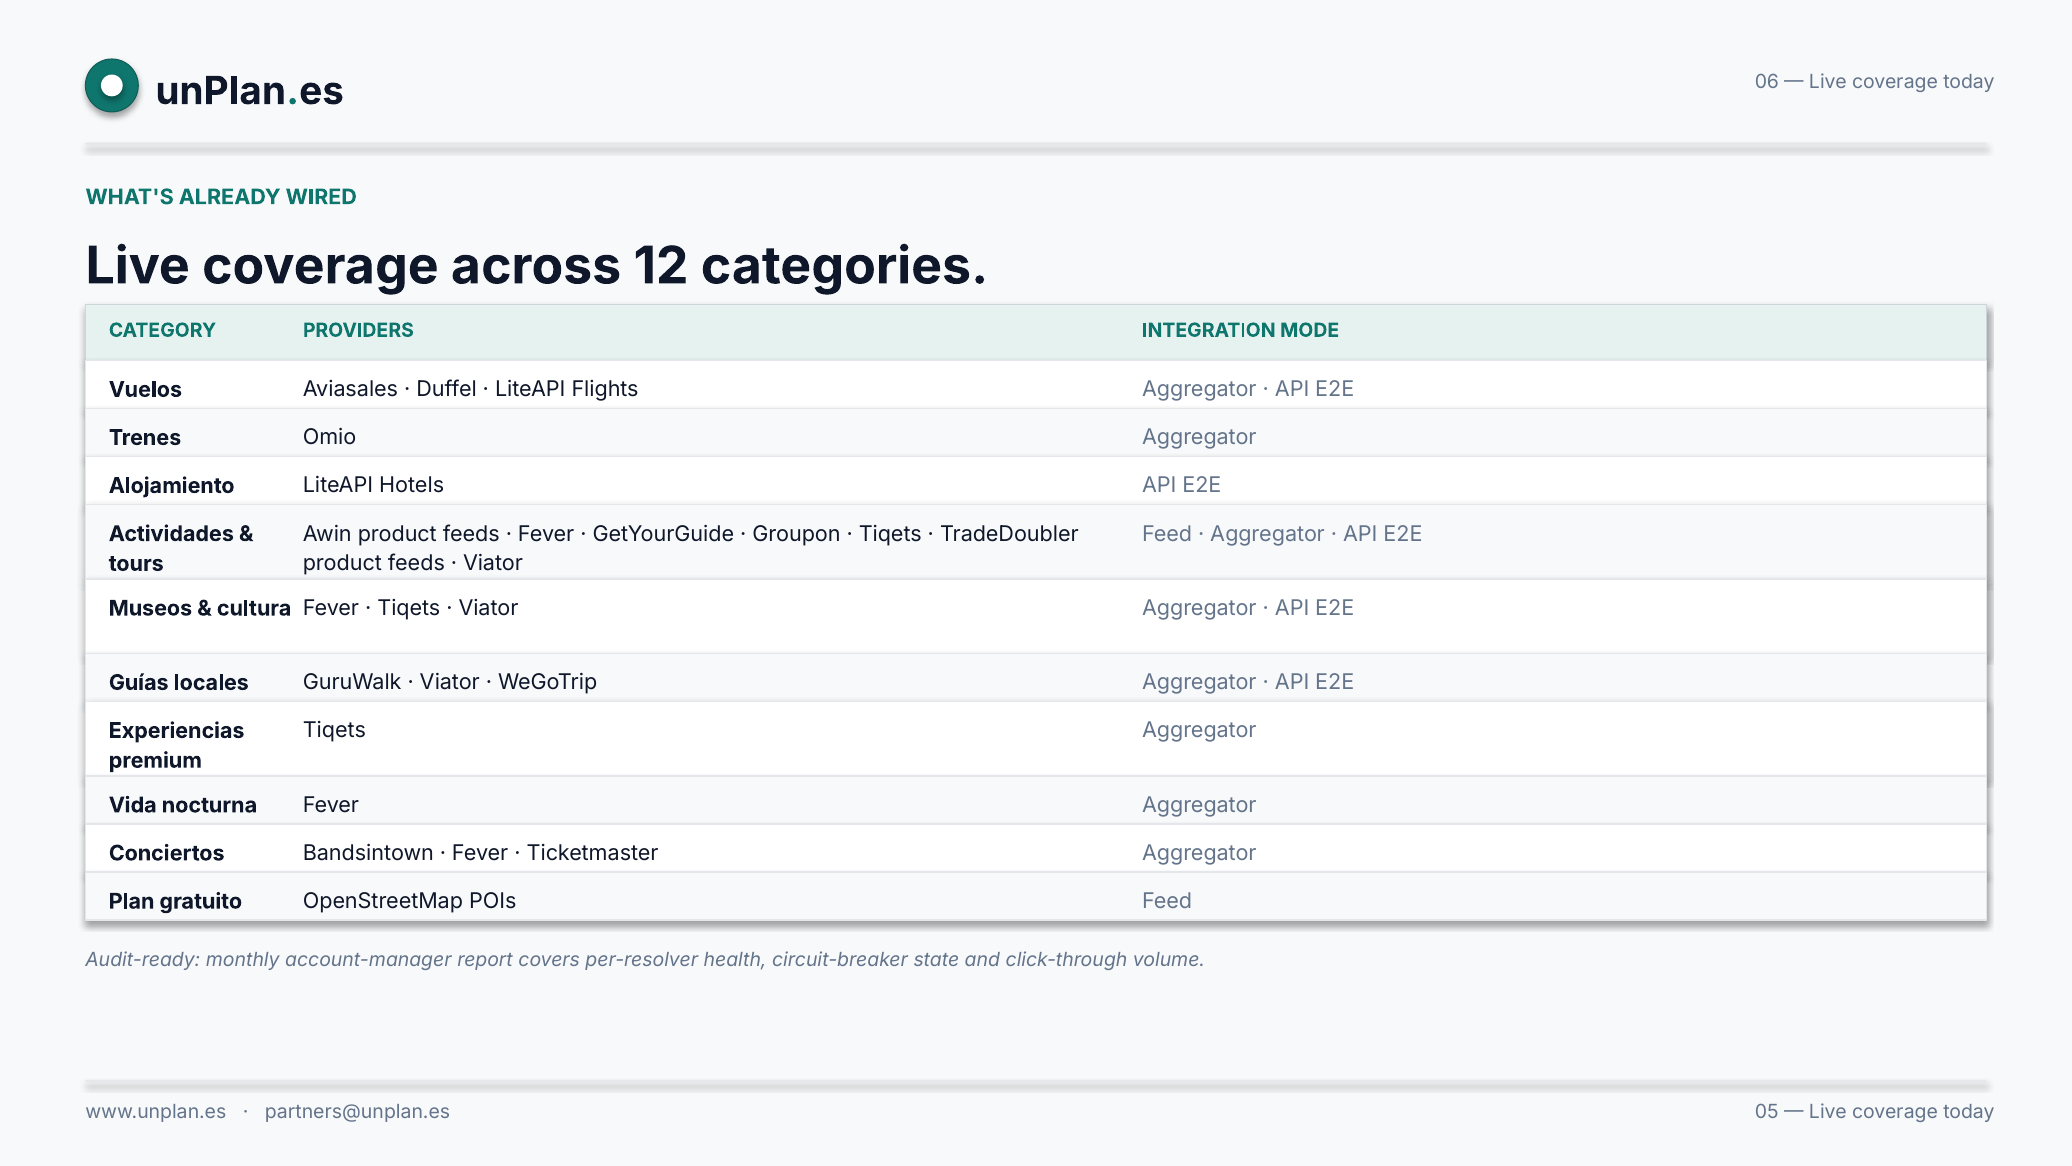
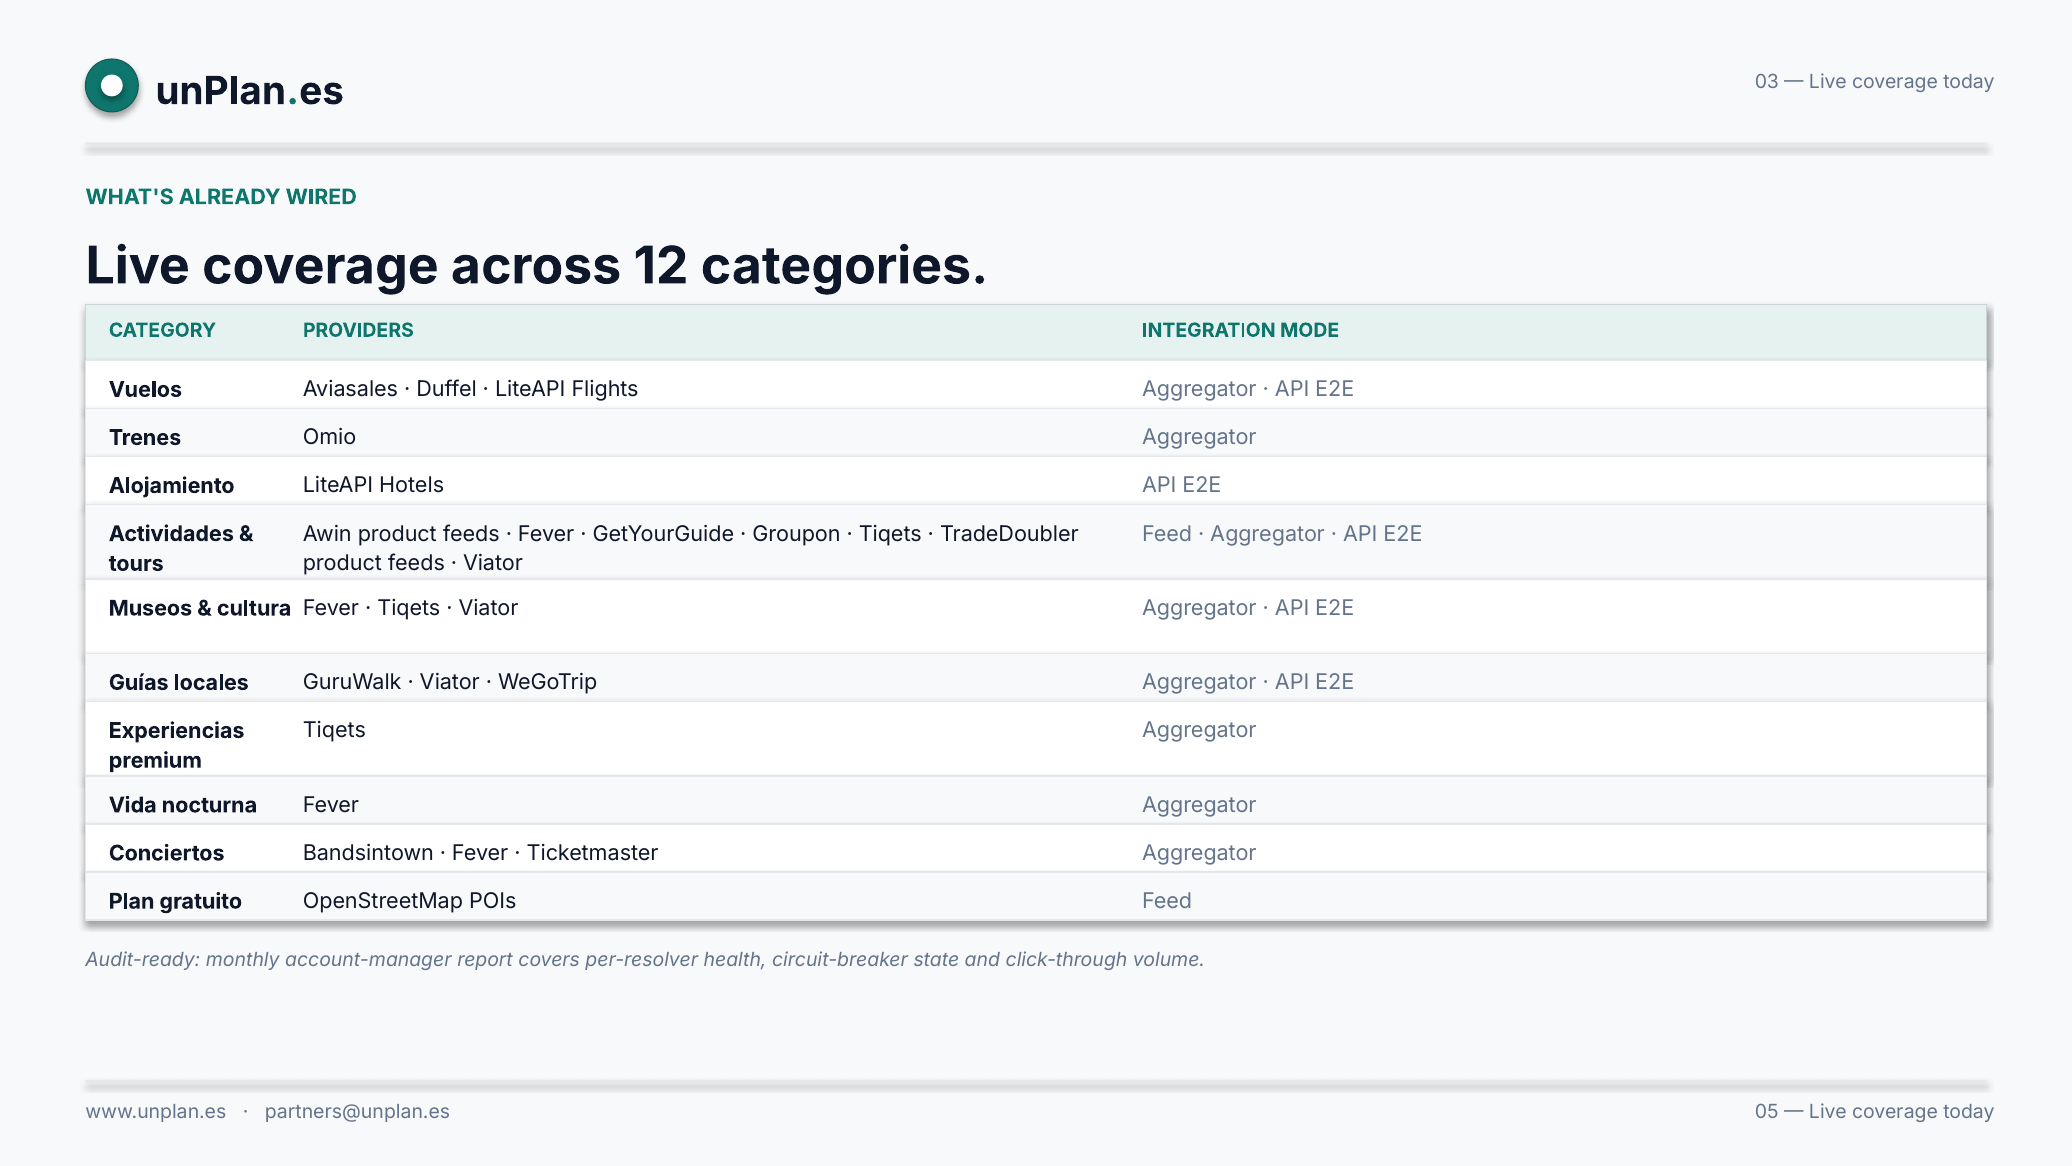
06: 06 -> 03
